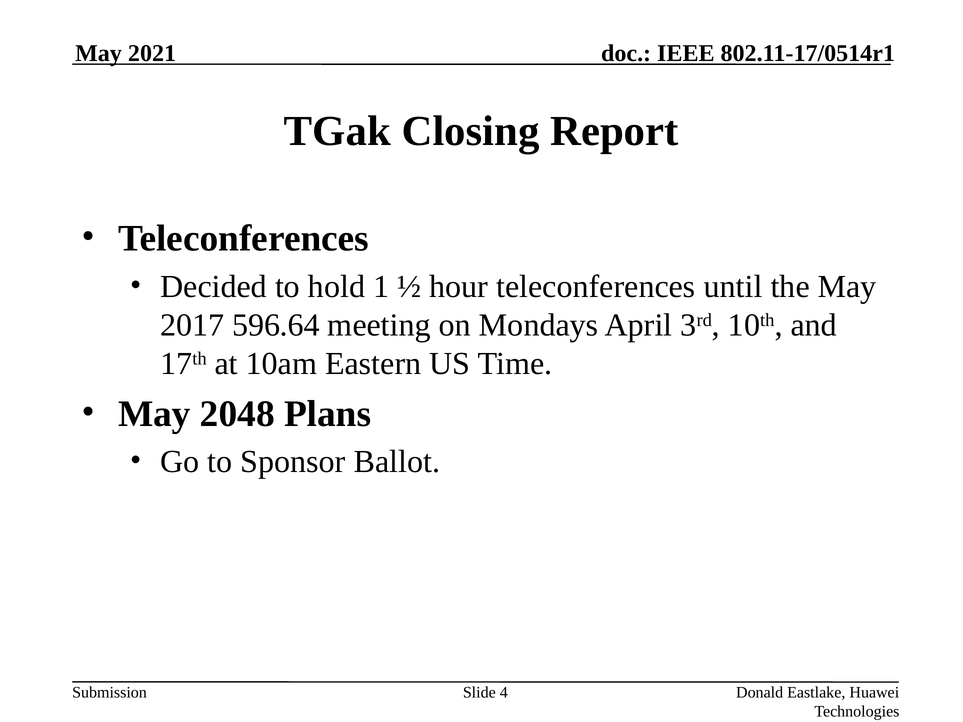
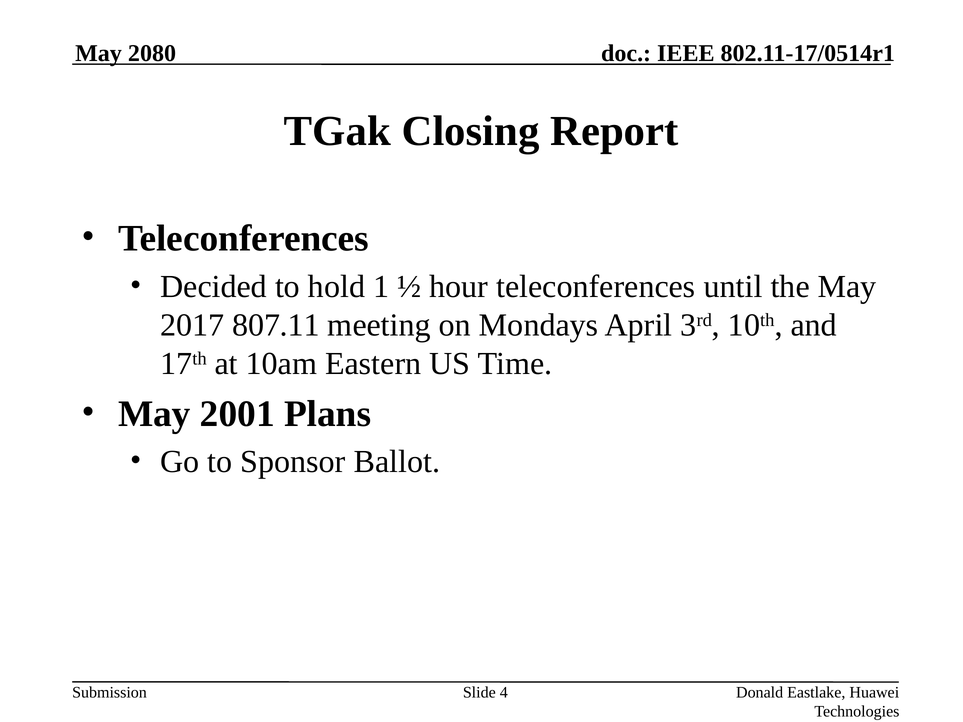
2021: 2021 -> 2080
596.64: 596.64 -> 807.11
2048: 2048 -> 2001
